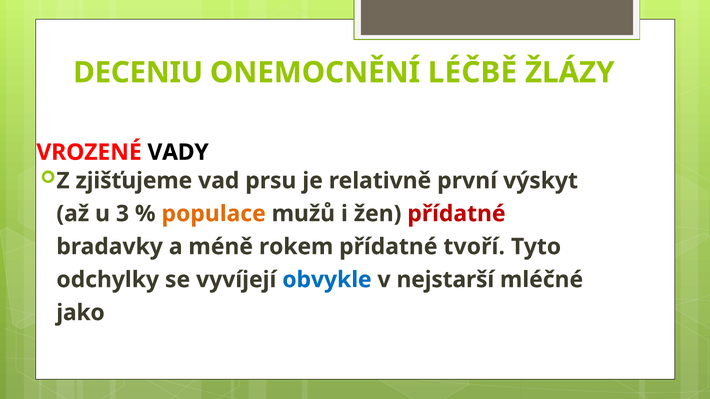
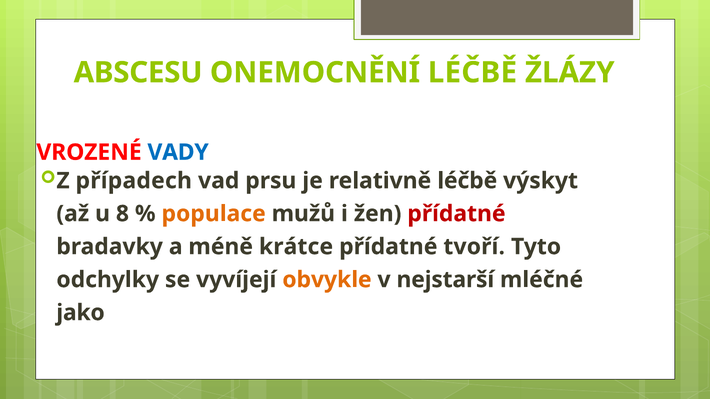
DECENIU: DECENIU -> ABSCESU
VADY colour: black -> blue
zjišťujeme: zjišťujeme -> případech
relativně první: první -> léčbě
3: 3 -> 8
rokem: rokem -> krátce
obvykle colour: blue -> orange
